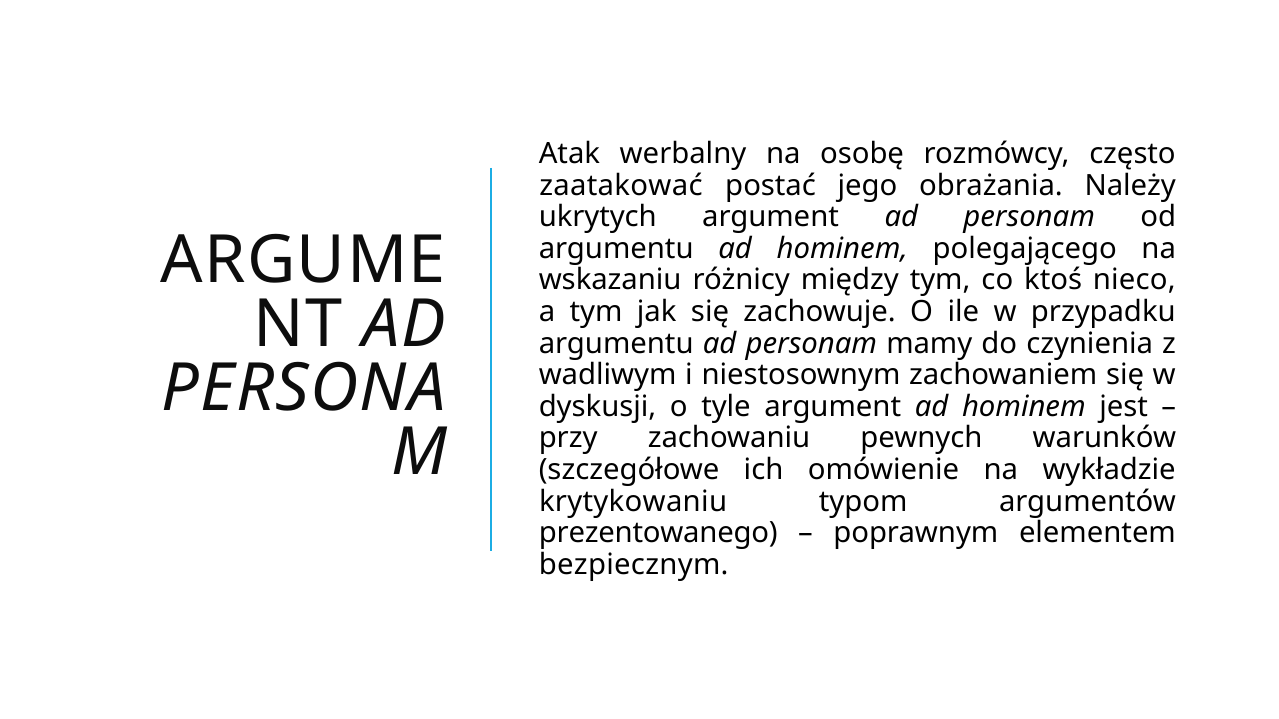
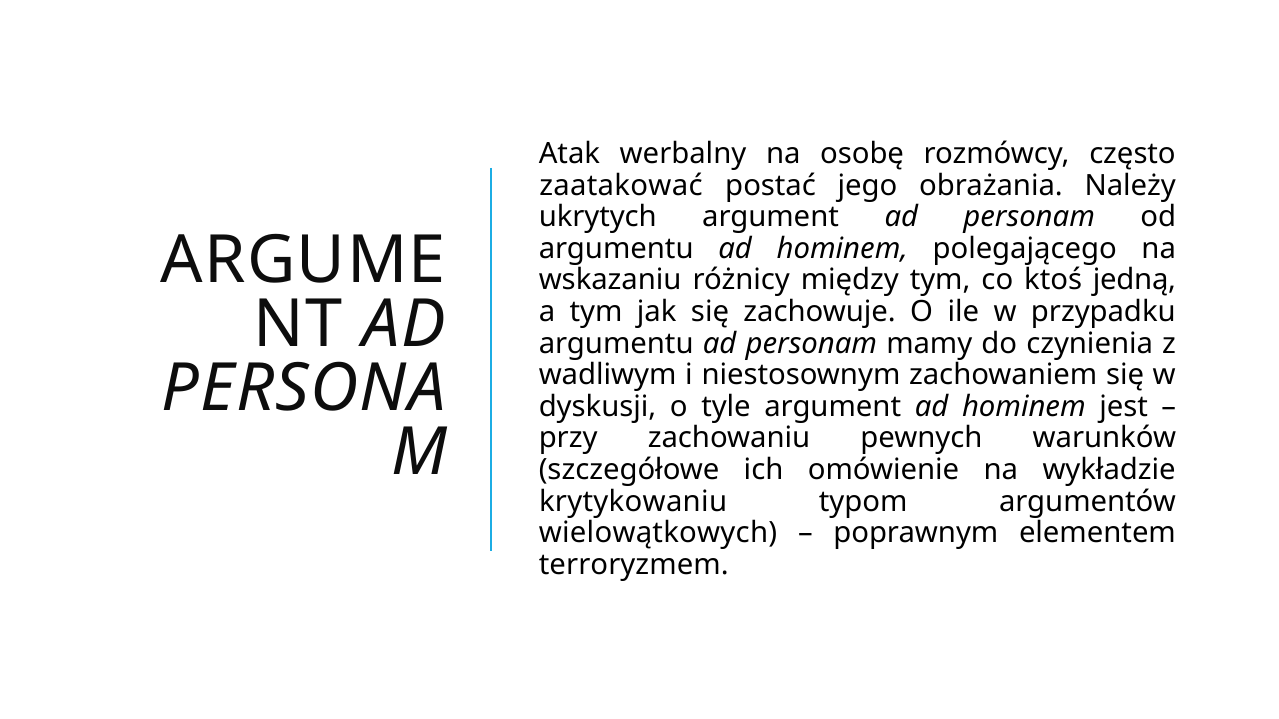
nieco: nieco -> jedną
prezentowanego: prezentowanego -> wielowątkowych
bezpiecznym: bezpiecznym -> terroryzmem
